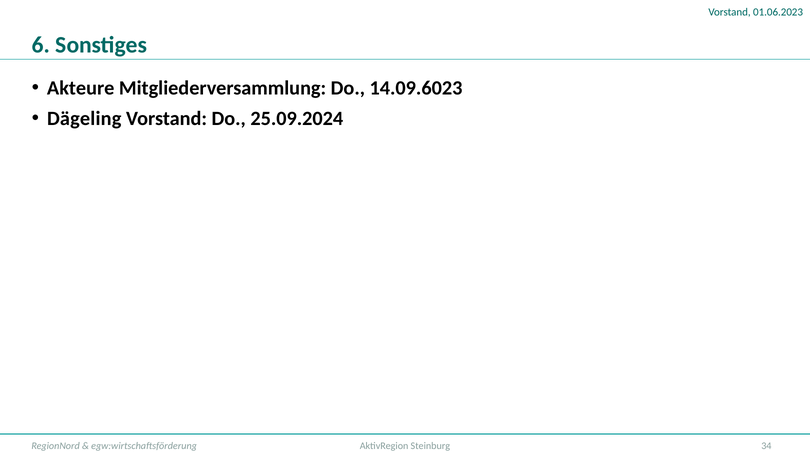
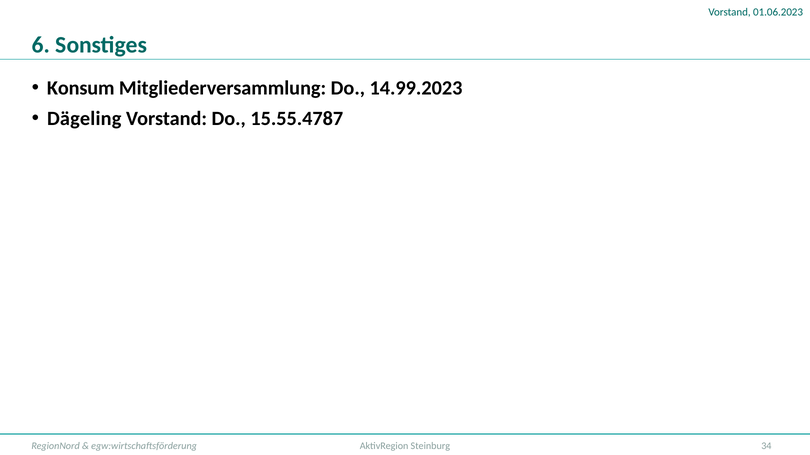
Akteure: Akteure -> Konsum
14.09.6023: 14.09.6023 -> 14.99.2023
25.09.2024: 25.09.2024 -> 15.55.4787
